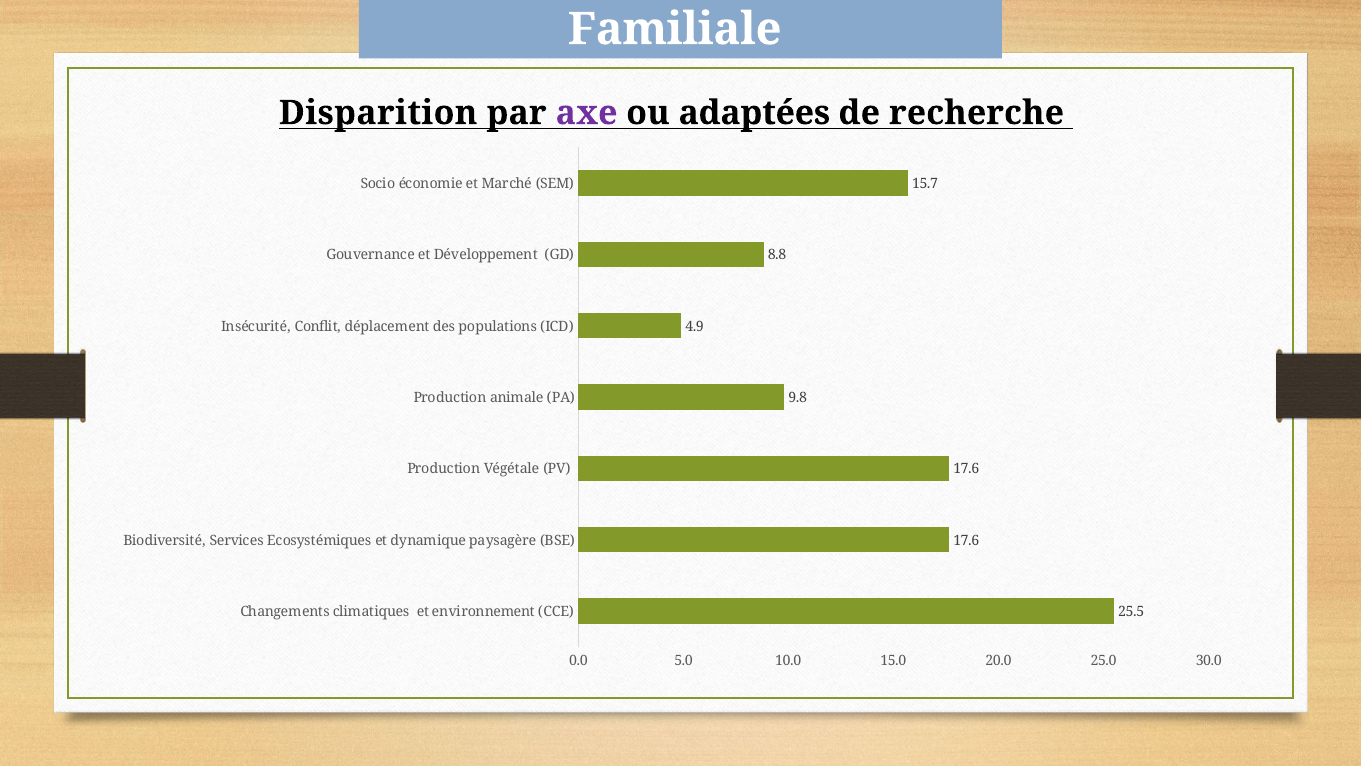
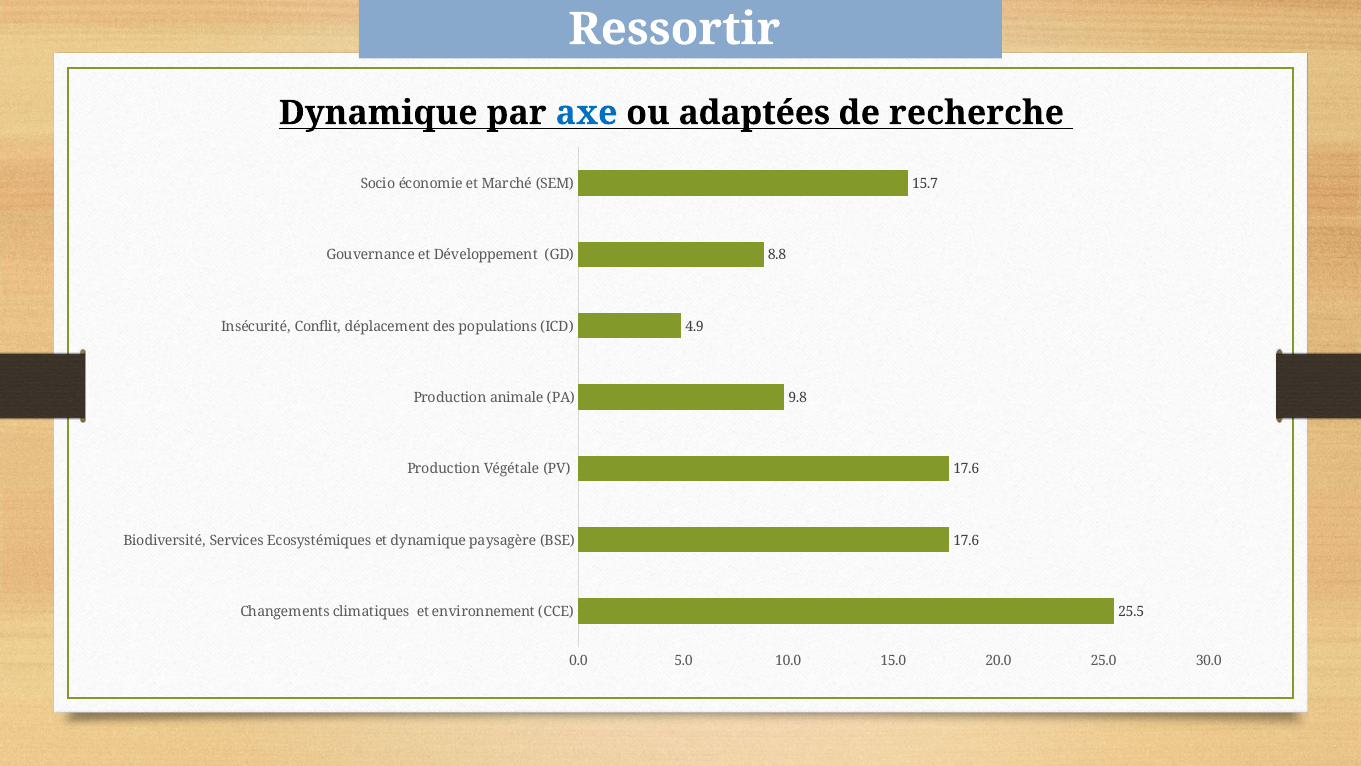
Familiale: Familiale -> Ressortir
Disparition at (378, 113): Disparition -> Dynamique
axe colour: purple -> blue
